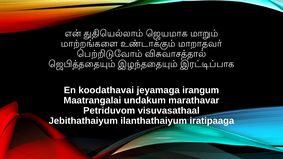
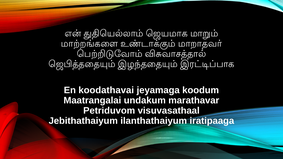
irangum: irangum -> koodum
